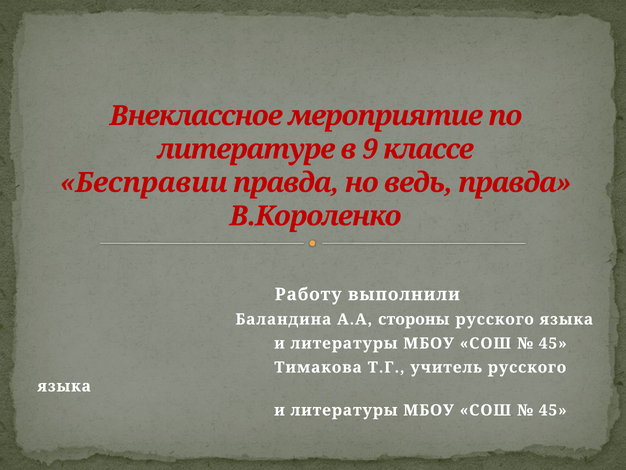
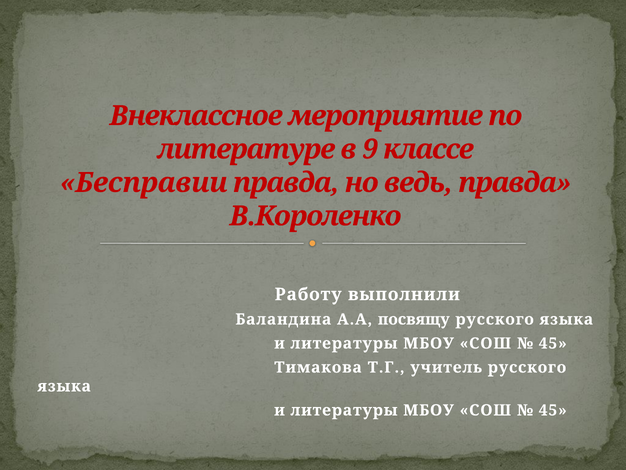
стороны: стороны -> посвящу
